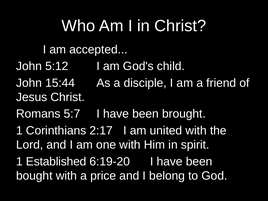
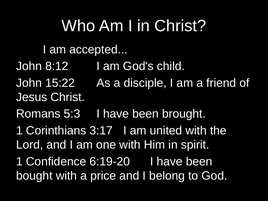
5:12: 5:12 -> 8:12
15:44: 15:44 -> 15:22
5:7: 5:7 -> 5:3
2:17: 2:17 -> 3:17
Established: Established -> Confidence
